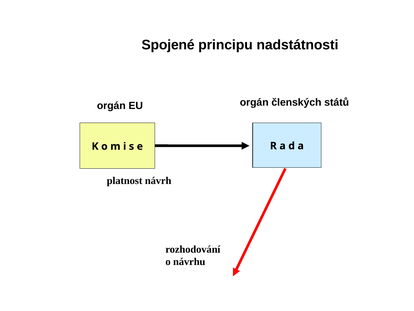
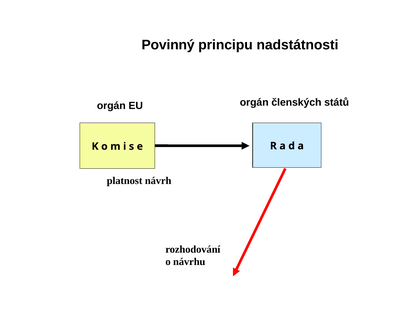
Spojené: Spojené -> Povinný
